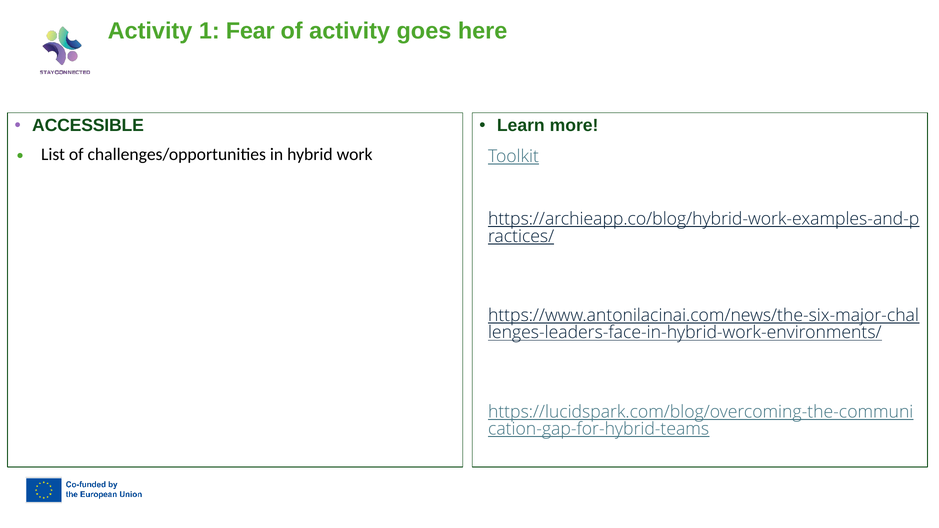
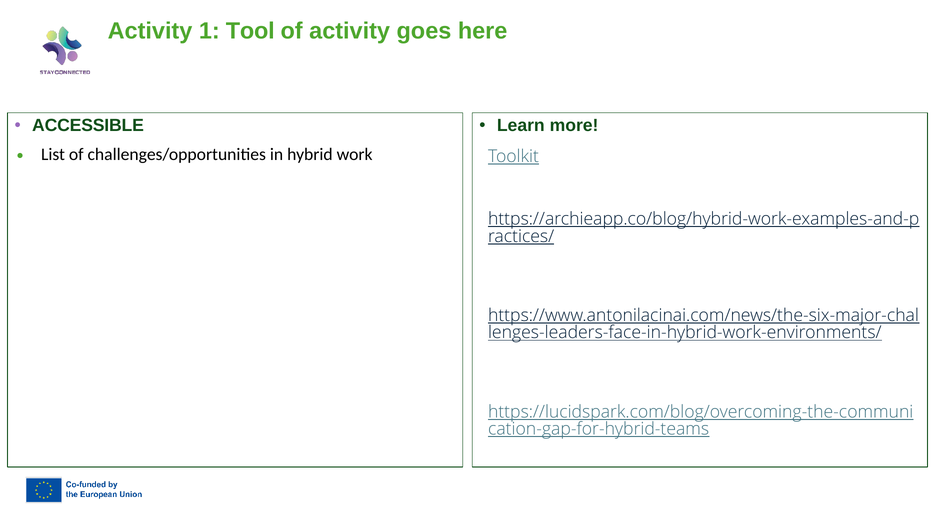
Fear: Fear -> Tool
